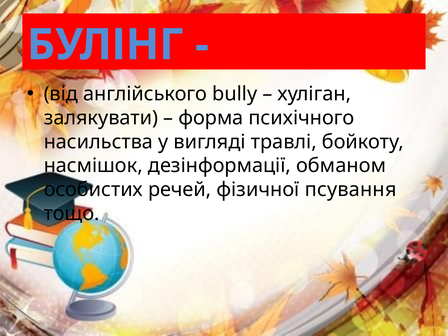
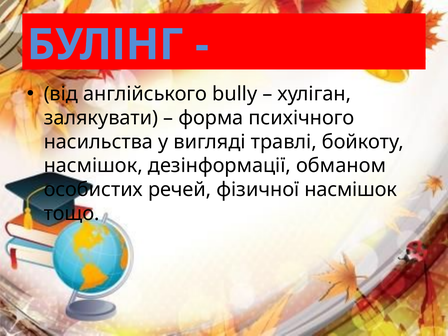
фізичної псування: псування -> насмішок
